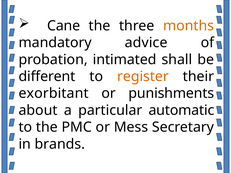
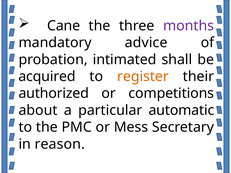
months colour: orange -> purple
different: different -> acquired
exorbitant: exorbitant -> authorized
punishments: punishments -> competitions
brands: brands -> reason
